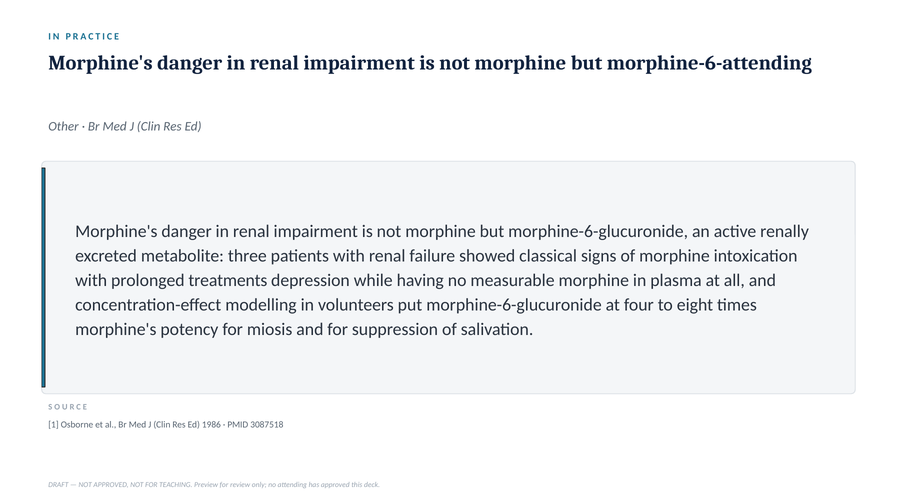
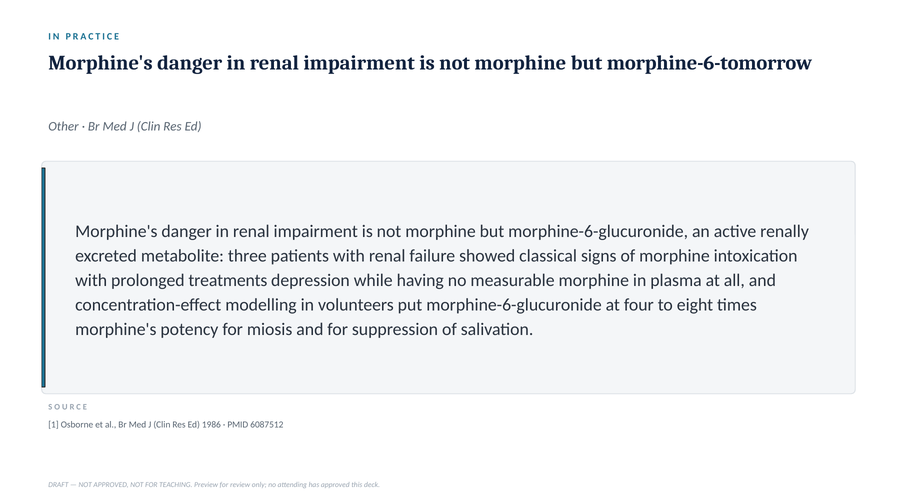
morphine-6-attending: morphine-6-attending -> morphine-6-tomorrow
3087518: 3087518 -> 6087512
